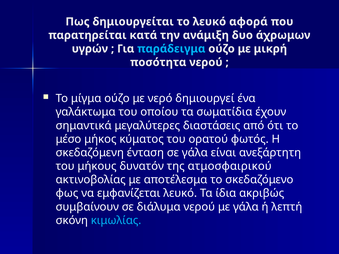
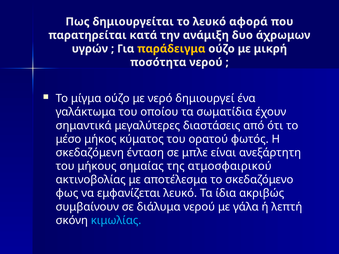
παράδειγμα colour: light blue -> yellow
σε γάλα: γάλα -> μπλε
δυνατόν: δυνατόν -> σημαίας
